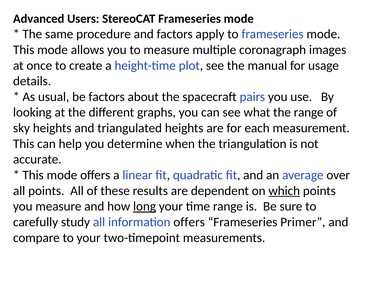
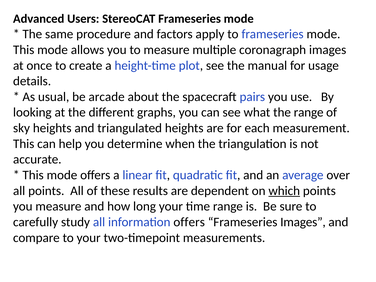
be factors: factors -> arcade
long underline: present -> none
Frameseries Primer: Primer -> Images
